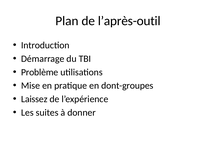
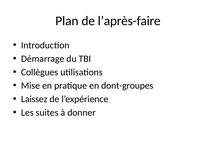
l’après-outil: l’après-outil -> l’après-faire
Problème: Problème -> Collègues
